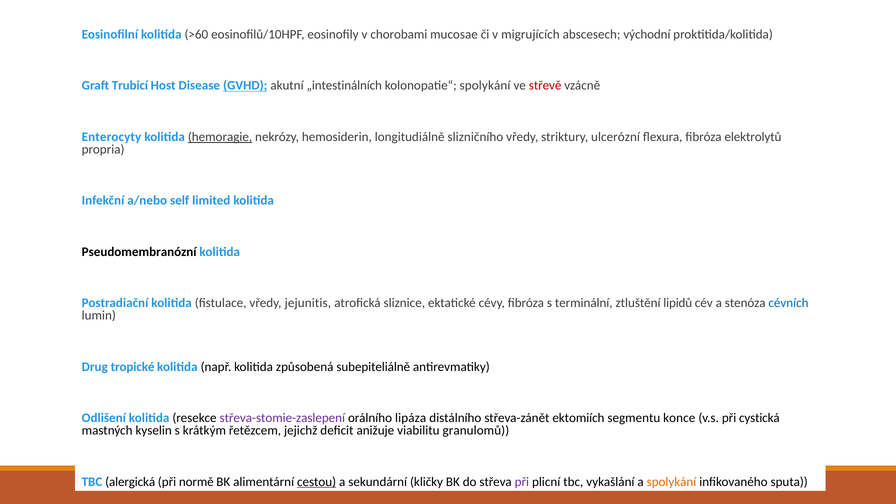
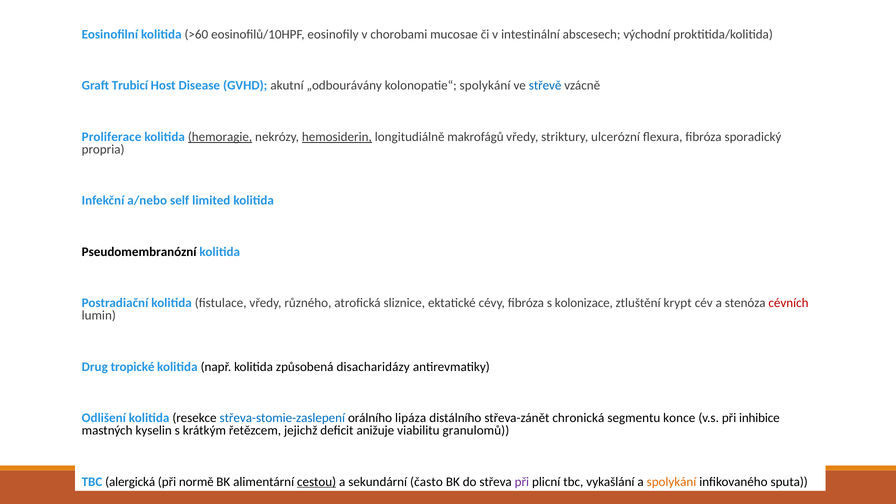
migrujících: migrujících -> intestinální
GVHD underline: present -> none
„intestinálních: „intestinálních -> „odbourávány
střevě colour: red -> blue
Enterocyty: Enterocyty -> Proliferace
hemosiderin underline: none -> present
slizničního: slizničního -> makrofágů
elektrolytů: elektrolytů -> sporadický
jejunitis: jejunitis -> různého
terminální: terminální -> kolonizace
lipidů: lipidů -> krypt
cévních colour: blue -> red
subepiteliálně: subepiteliálně -> disacharidázy
střeva-stomie-zaslepení colour: purple -> blue
ektomiích: ektomiích -> chronická
cystická: cystická -> inhibice
kličky: kličky -> často
